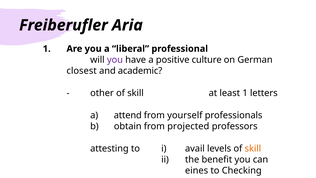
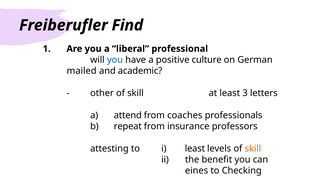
Aria: Aria -> Find
you at (115, 60) colour: purple -> blue
closest: closest -> mailed
least 1: 1 -> 3
yourself: yourself -> coaches
obtain: obtain -> repeat
projected: projected -> insurance
i avail: avail -> least
